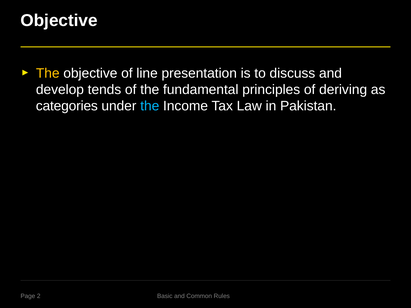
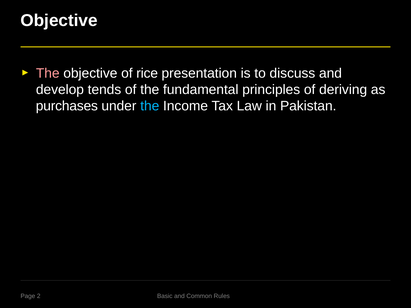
The at (48, 73) colour: yellow -> pink
line: line -> rice
categories: categories -> purchases
